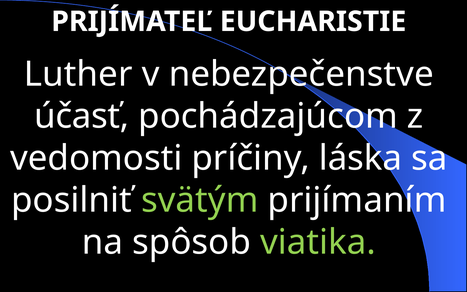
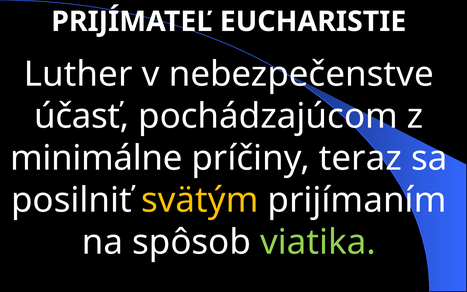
vedomosti: vedomosti -> minimálne
láska: láska -> teraz
svätým colour: light green -> yellow
